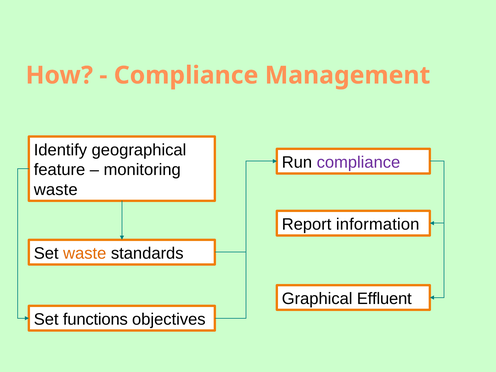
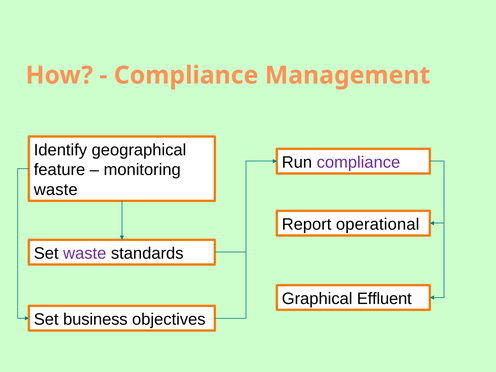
information: information -> operational
waste at (85, 253) colour: orange -> purple
functions: functions -> business
